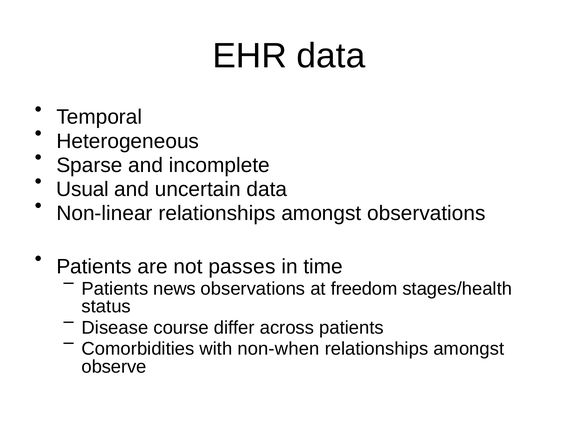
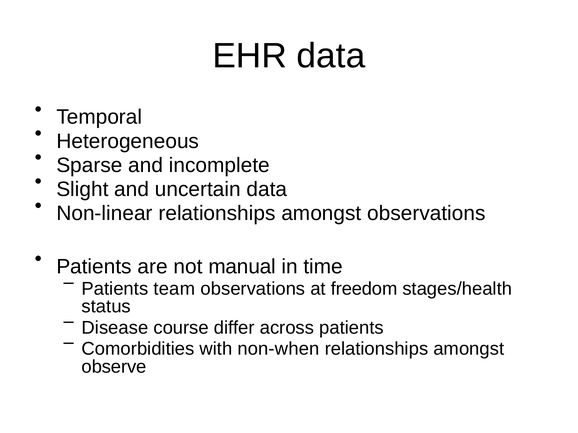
Usual: Usual -> Slight
passes: passes -> manual
news: news -> team
